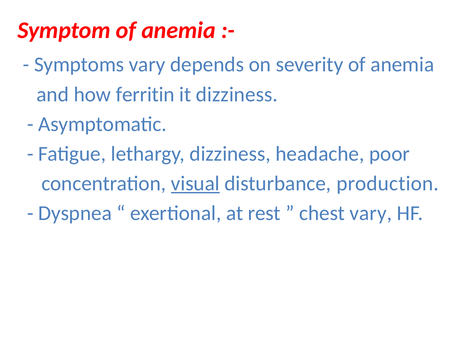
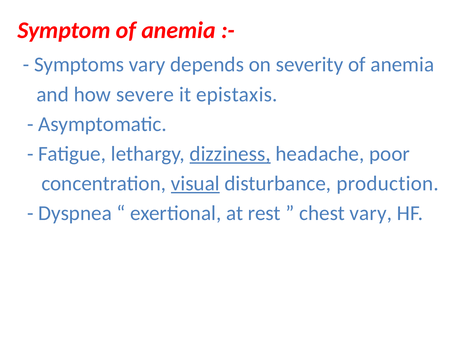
ferritin: ferritin -> severe
it dizziness: dizziness -> epistaxis
dizziness at (230, 154) underline: none -> present
